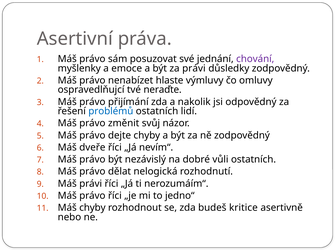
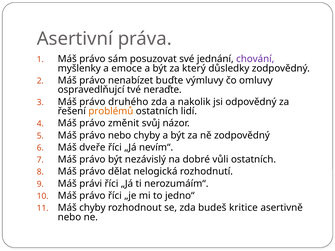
za právi: právi -> který
hlaste: hlaste -> buďte
přijímání: přijímání -> druhého
problémů colour: blue -> orange
právo dejte: dejte -> nebo
